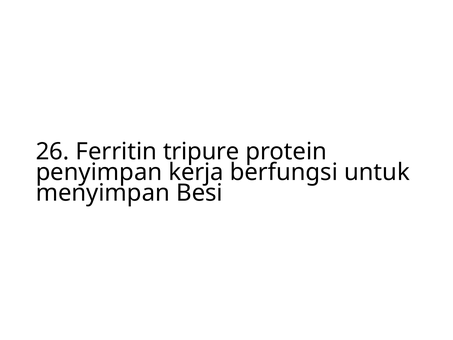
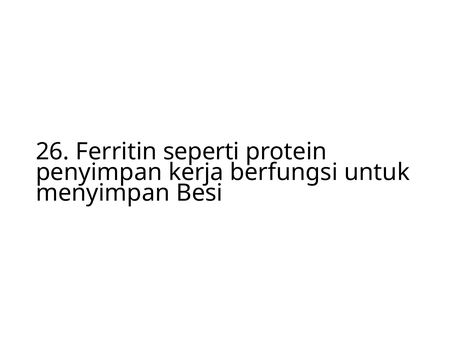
tripure: tripure -> seperti
